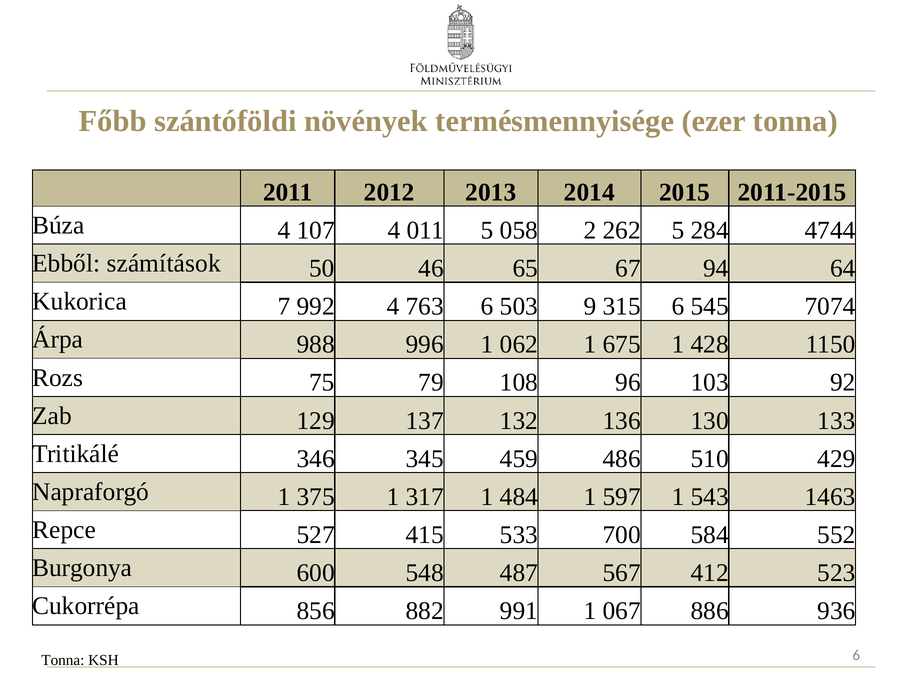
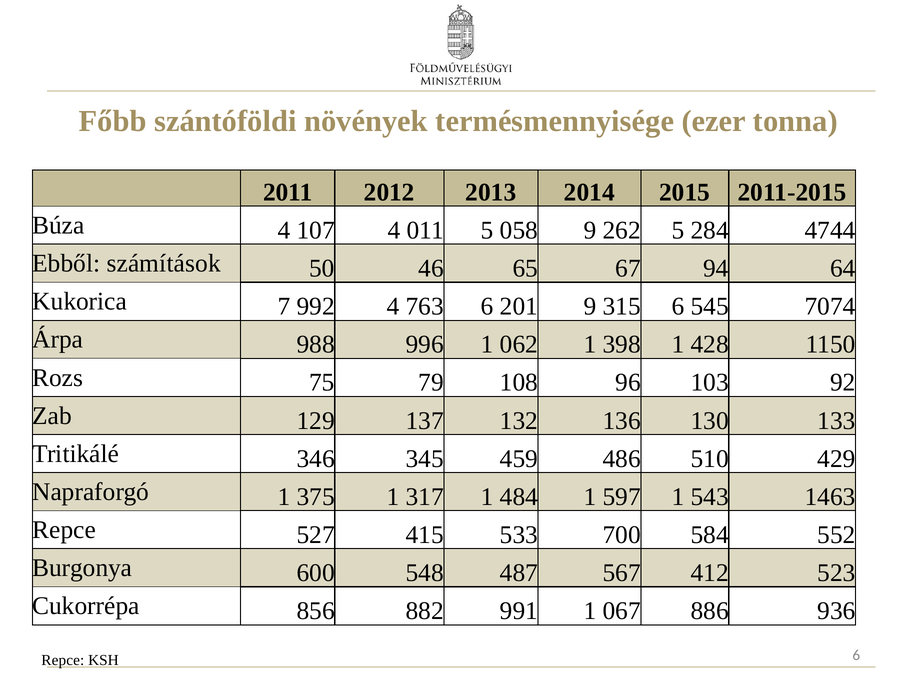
058 2: 2 -> 9
503: 503 -> 201
675: 675 -> 398
Tonna at (63, 660): Tonna -> Repce
